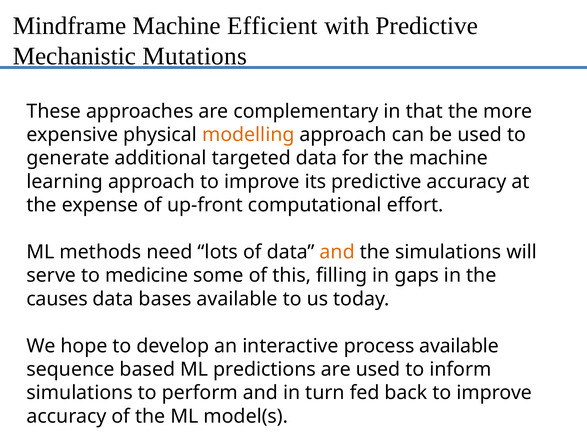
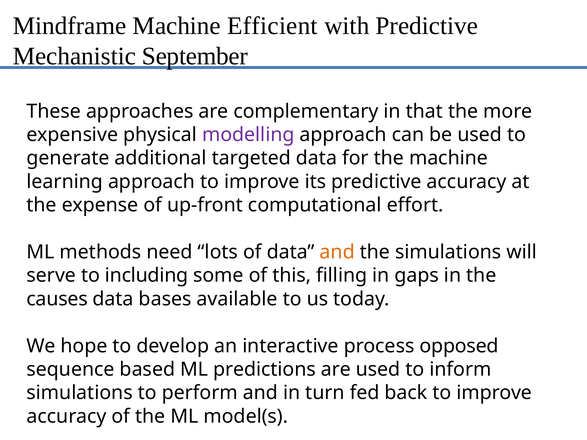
Mutations: Mutations -> September
modelling colour: orange -> purple
medicine: medicine -> including
process available: available -> opposed
